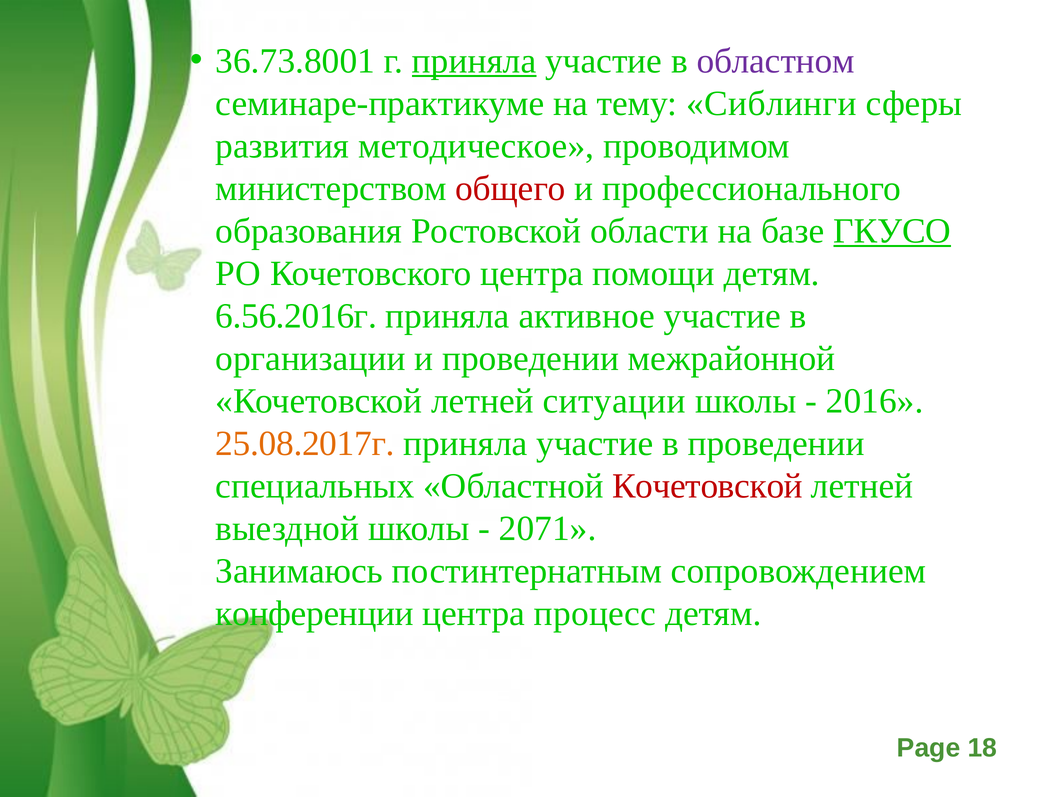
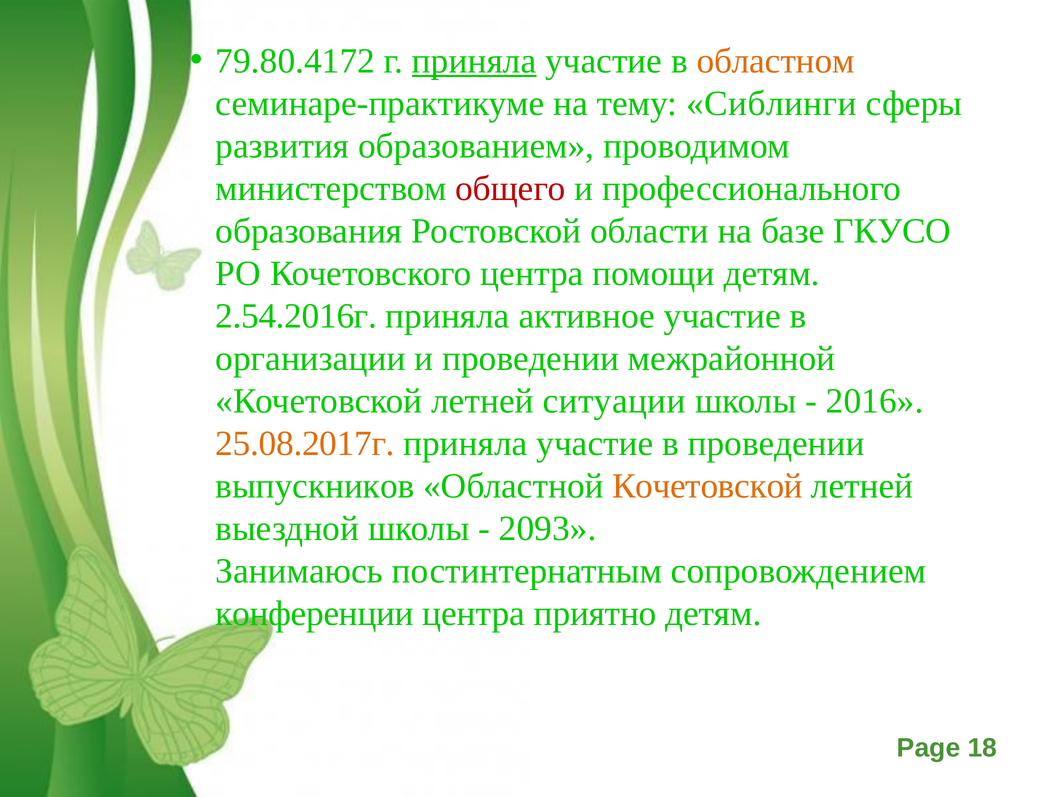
36.73.8001: 36.73.8001 -> 79.80.4172
областном colour: purple -> orange
методическое: методическое -> образованием
ГКУСО underline: present -> none
6.56.2016г: 6.56.2016г -> 2.54.2016г
специальных: специальных -> выпускников
Кочетовской at (707, 486) colour: red -> orange
2071: 2071 -> 2093
процесс: процесс -> приятно
